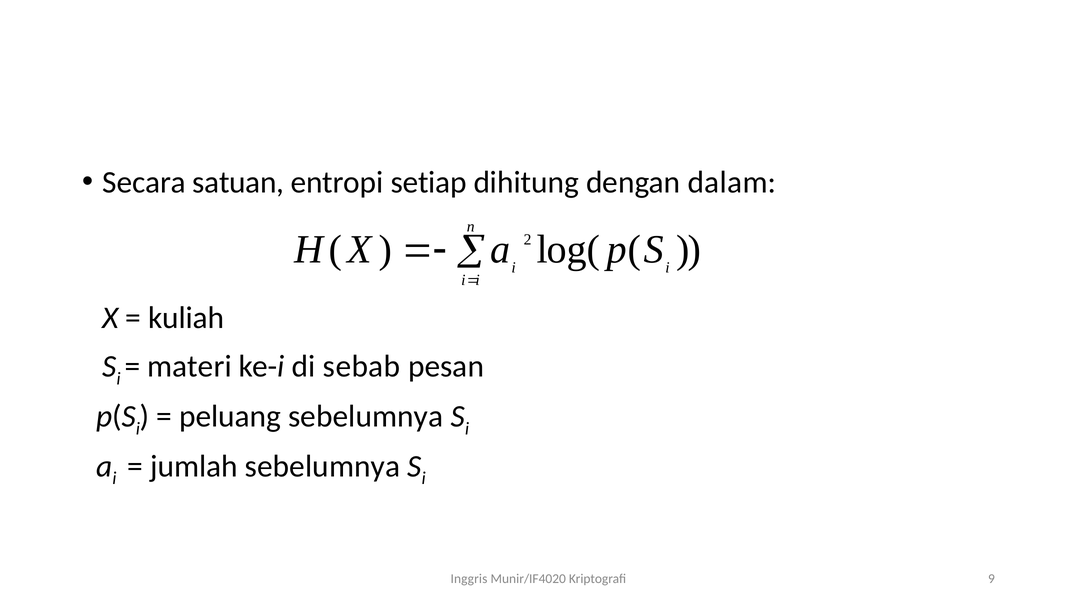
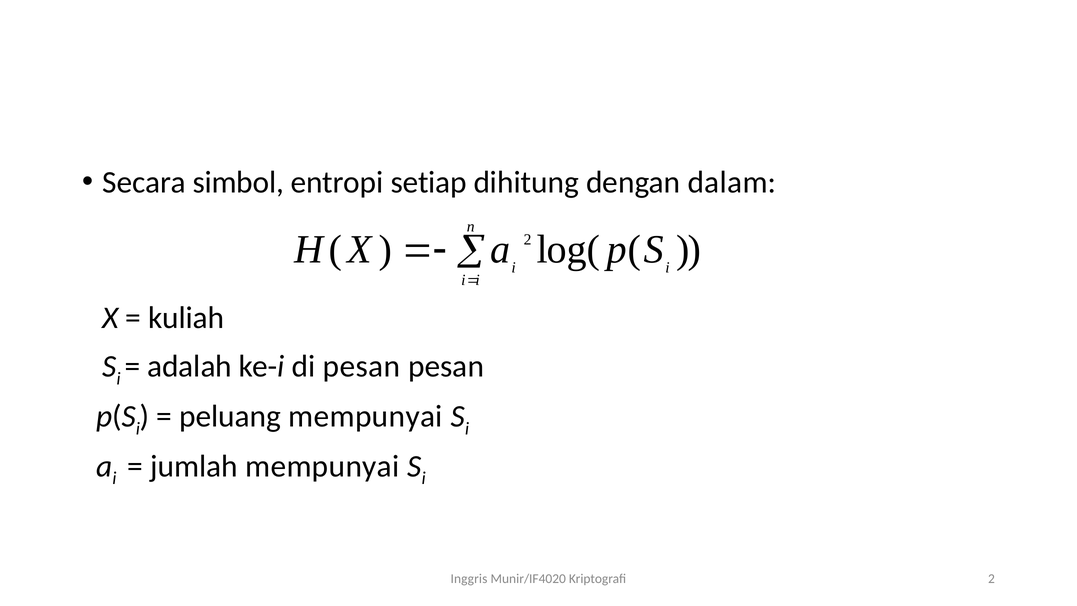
satuan: satuan -> simbol
materi: materi -> adalah
di sebab: sebab -> pesan
peluang sebelumnya: sebelumnya -> mempunyai
jumlah sebelumnya: sebelumnya -> mempunyai
Kriptografi 9: 9 -> 2
